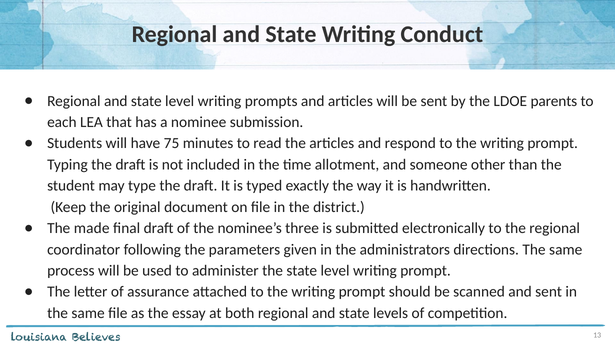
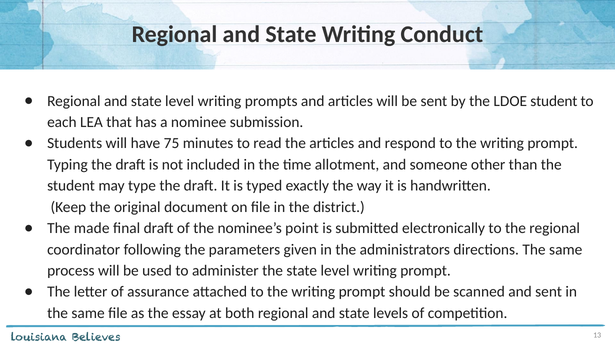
LDOE parents: parents -> student
three: three -> point
